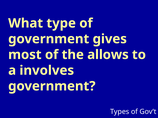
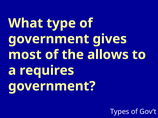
involves: involves -> requires
